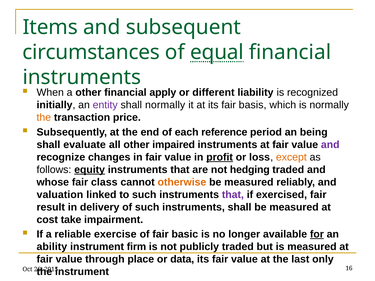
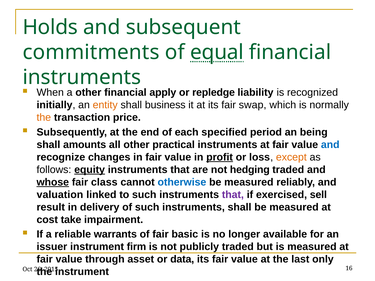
Items: Items -> Holds
circumstances: circumstances -> commitments
different: different -> repledge
entity colour: purple -> orange
shall normally: normally -> business
basis: basis -> swap
reference: reference -> specified
evaluate: evaluate -> amounts
impaired: impaired -> practical
and at (330, 145) colour: purple -> blue
whose underline: none -> present
otherwise colour: orange -> blue
exercised fair: fair -> sell
exercise: exercise -> warrants
for underline: present -> none
ability: ability -> issuer
place: place -> asset
